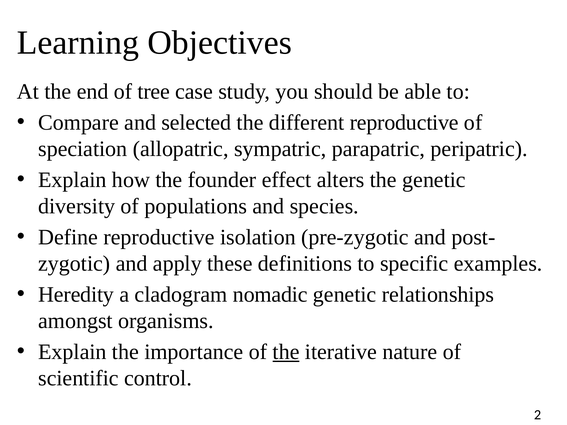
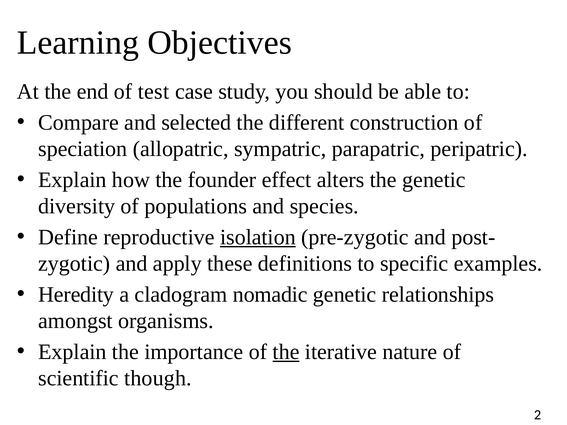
tree: tree -> test
different reproductive: reproductive -> construction
isolation underline: none -> present
control: control -> though
